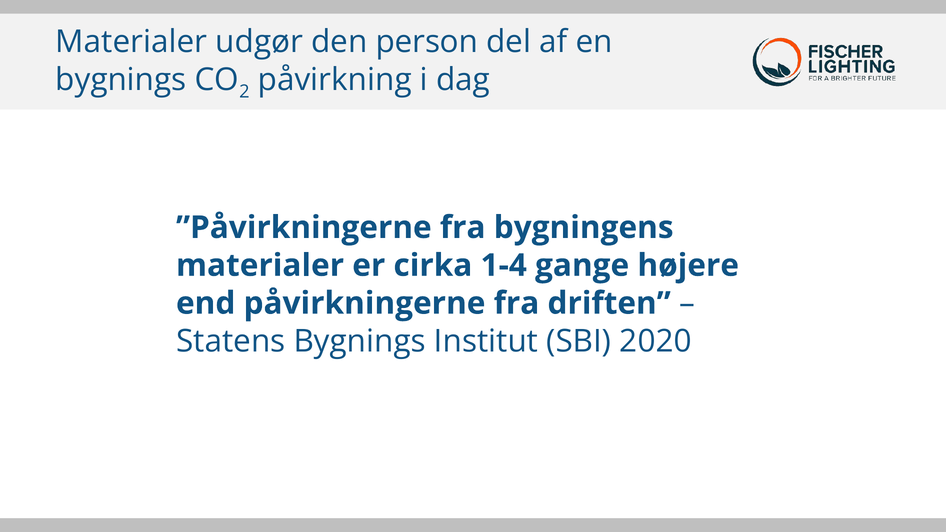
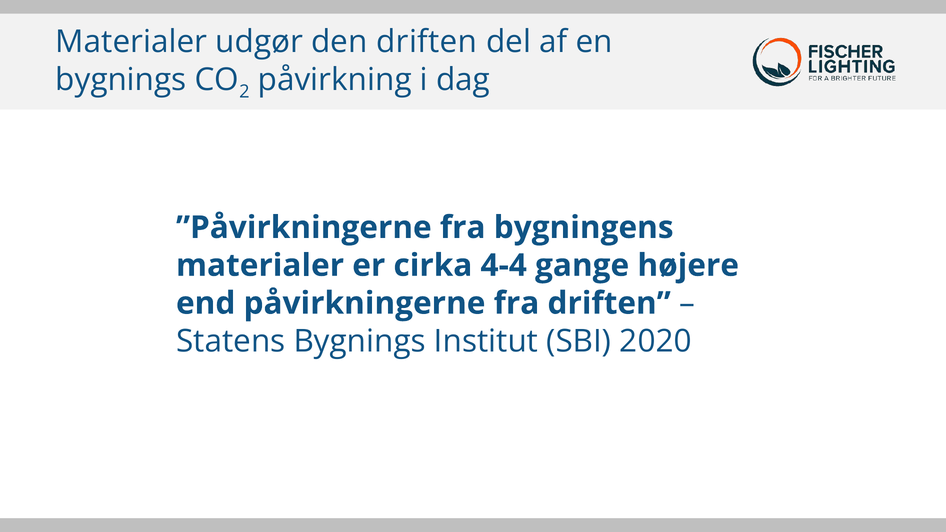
den person: person -> driften
1-4: 1-4 -> 4-4
